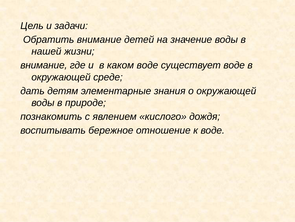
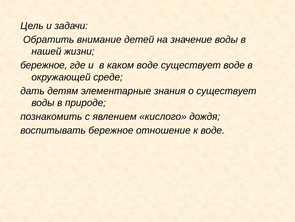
внимание at (44, 65): внимание -> бережное
о окружающей: окружающей -> существует
